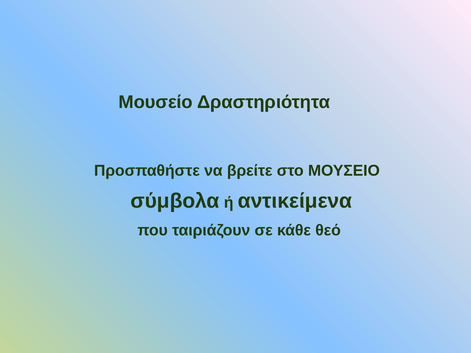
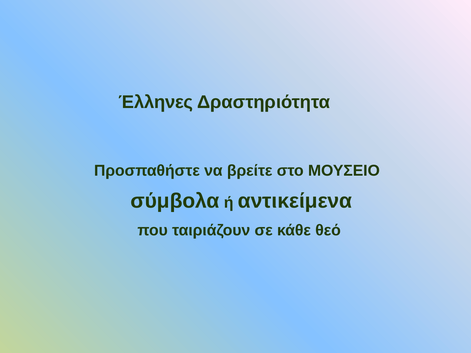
Μουσείο: Μουσείο -> Έλληνες
